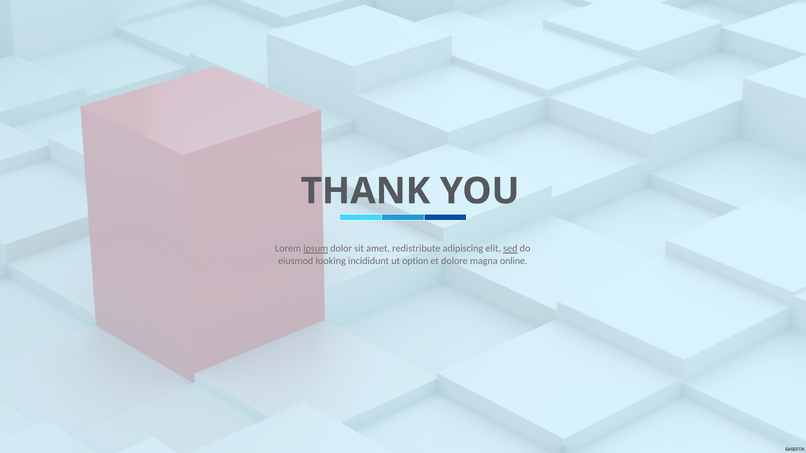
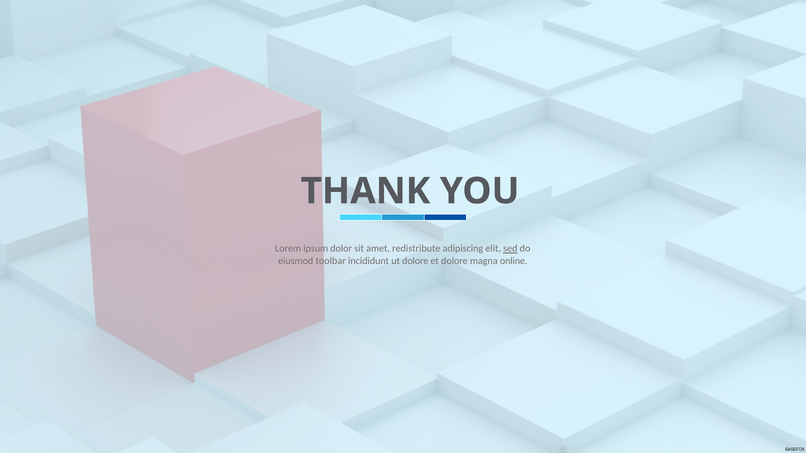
ipsum underline: present -> none
looking: looking -> toolbar
ut option: option -> dolore
